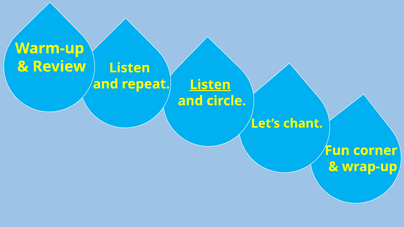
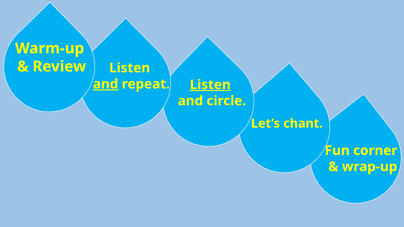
and at (106, 84) underline: none -> present
